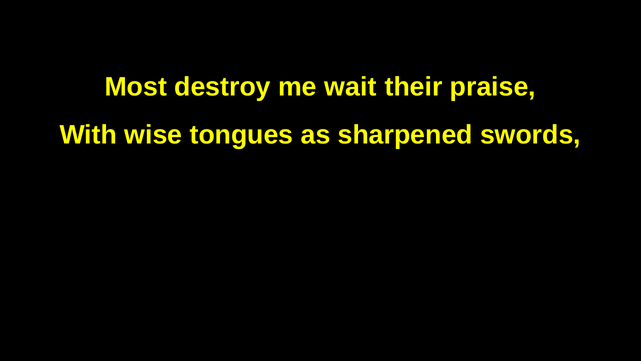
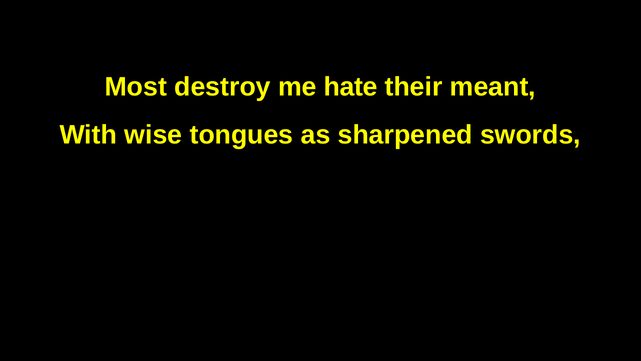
wait: wait -> hate
praise: praise -> meant
